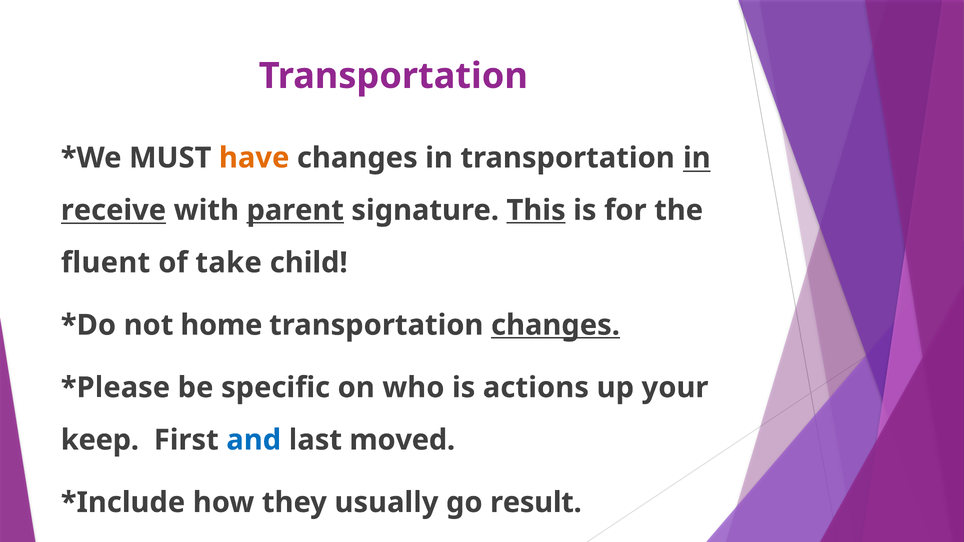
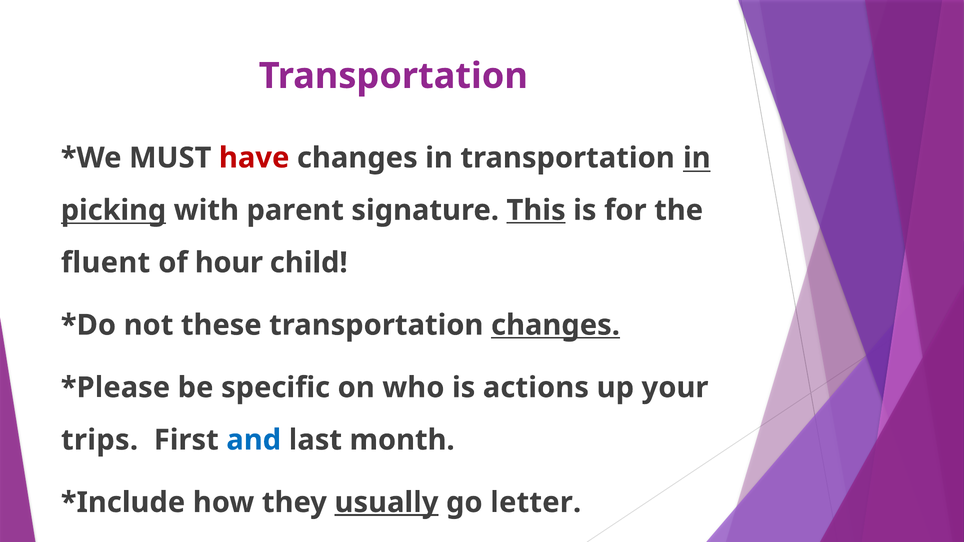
have colour: orange -> red
receive: receive -> picking
parent underline: present -> none
take: take -> hour
home: home -> these
keep: keep -> trips
moved: moved -> month
usually underline: none -> present
result: result -> letter
